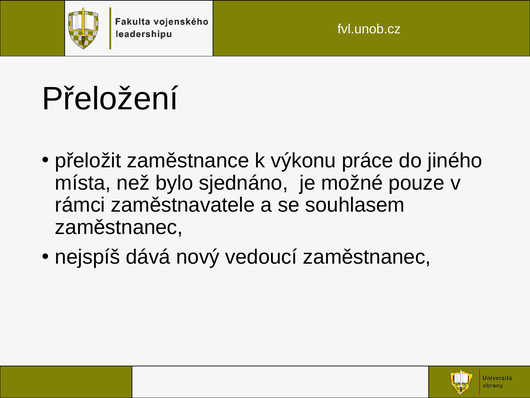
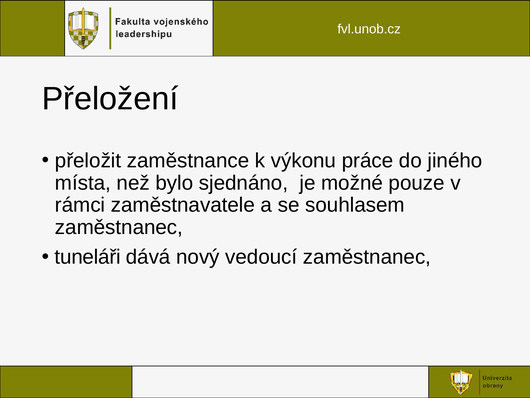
nejspíš: nejspíš -> tuneláři
